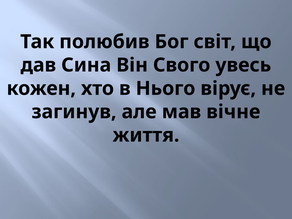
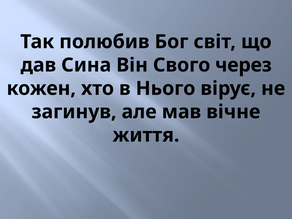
увесь: увесь -> через
